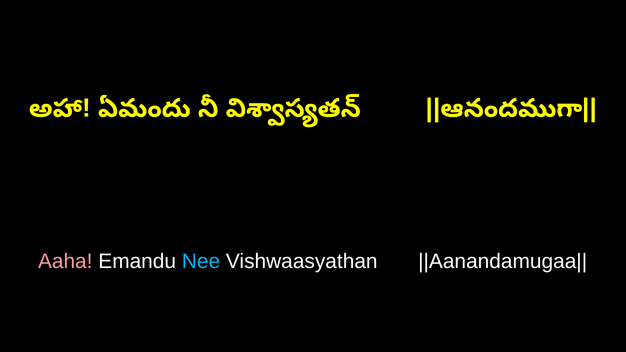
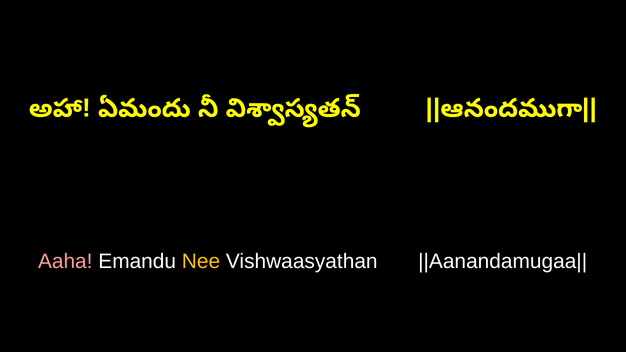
Nee colour: light blue -> yellow
